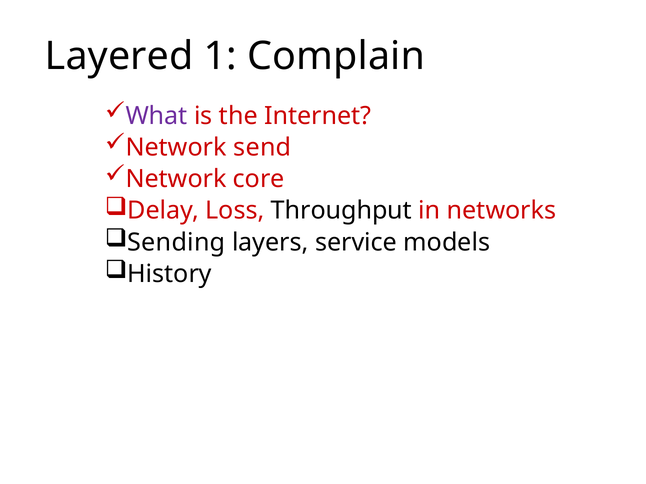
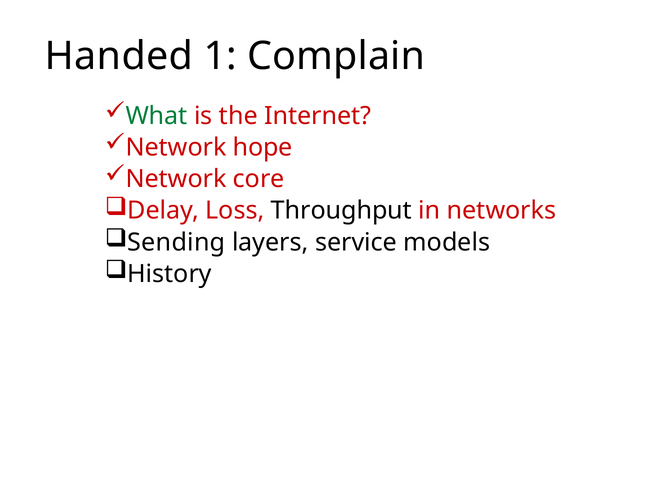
Layered: Layered -> Handed
What colour: purple -> green
send: send -> hope
